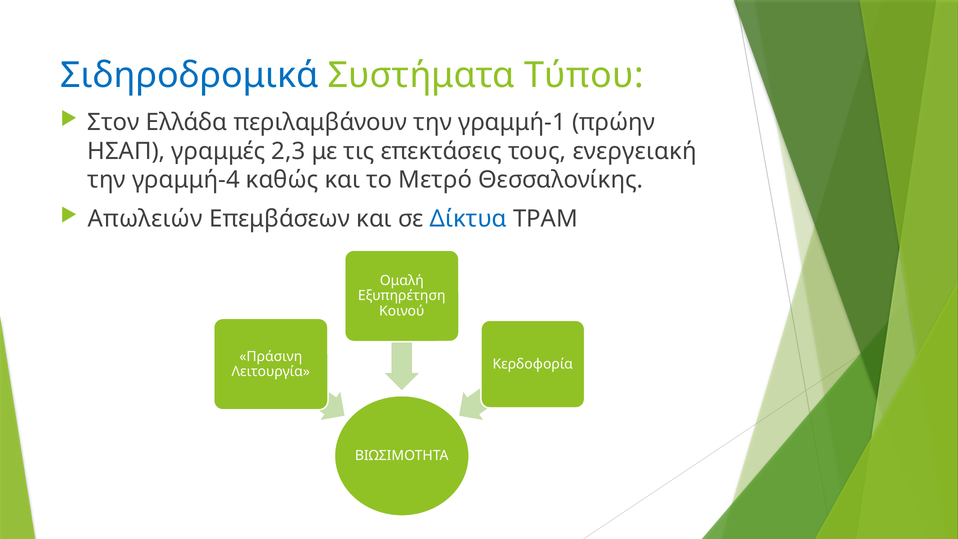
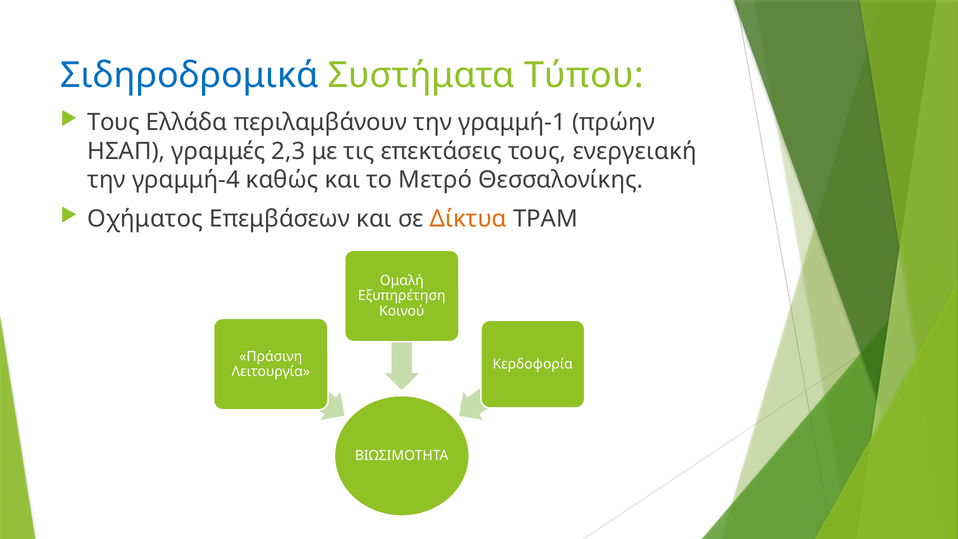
Στον at (113, 122): Στον -> Τους
Απωλειών: Απωλειών -> Οχήματος
Δίκτυα colour: blue -> orange
